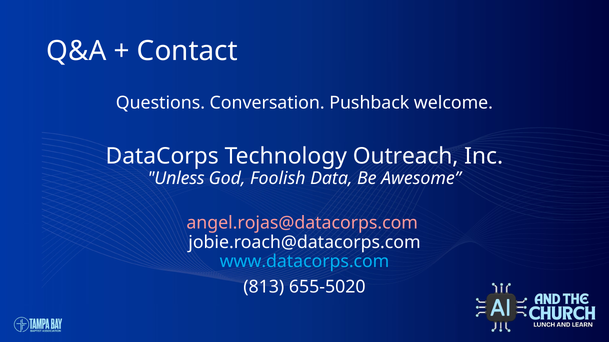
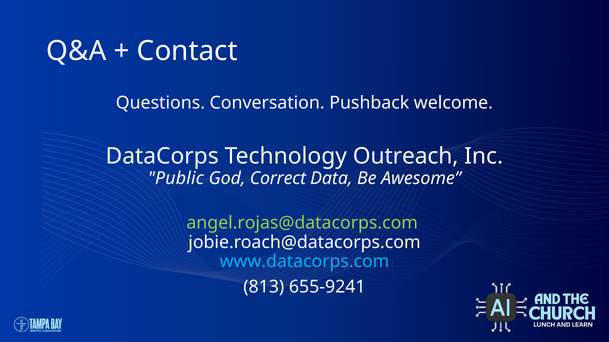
Unless: Unless -> Public
Foolish: Foolish -> Correct
angel.rojas@datacorps.com colour: pink -> light green
655-5020: 655-5020 -> 655-9241
